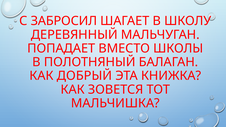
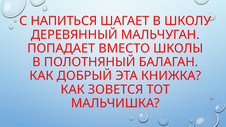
ЗАБРОСИЛ: ЗАБРОСИЛ -> НАПИТЬСЯ
